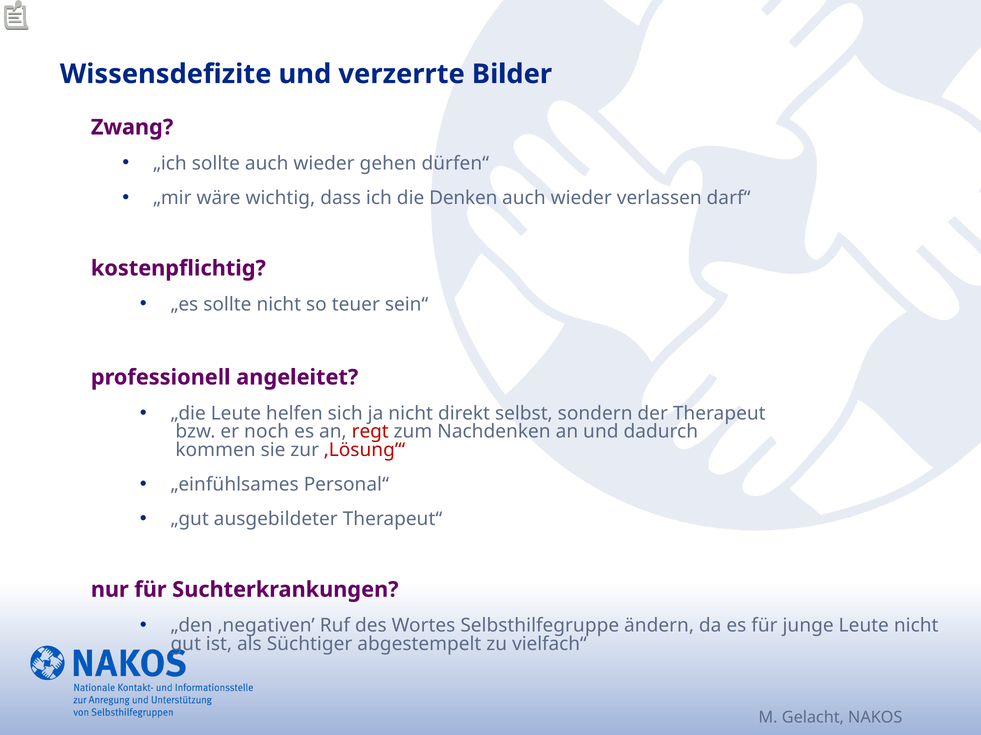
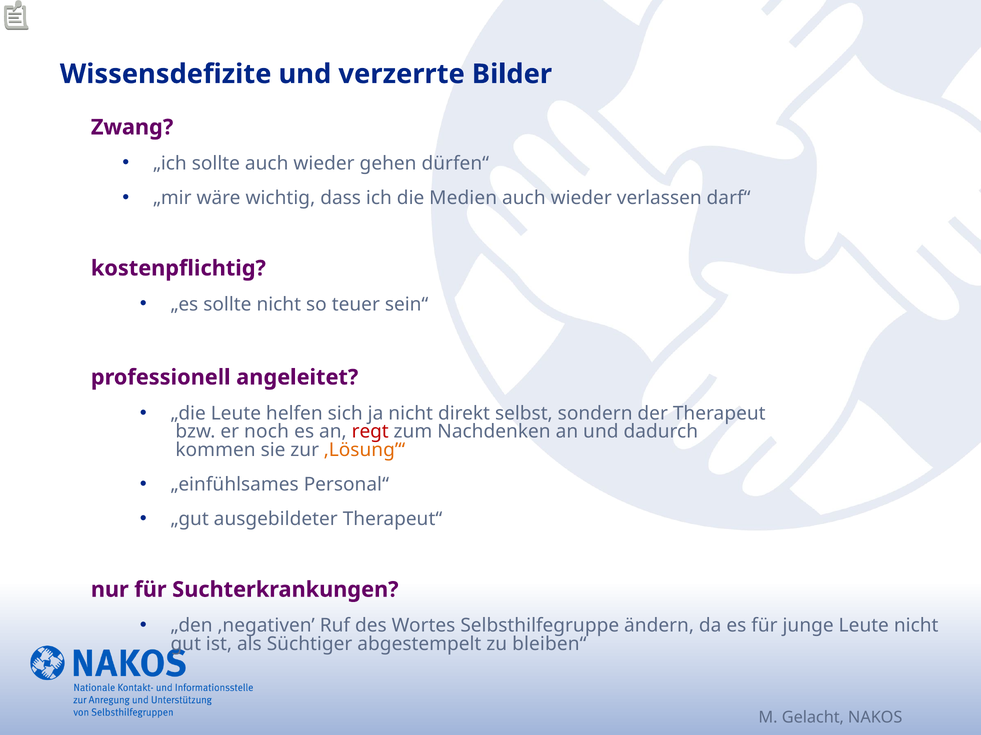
Denken: Denken -> Medien
‚Lösung’“ colour: red -> orange
vielfach“: vielfach“ -> bleiben“
